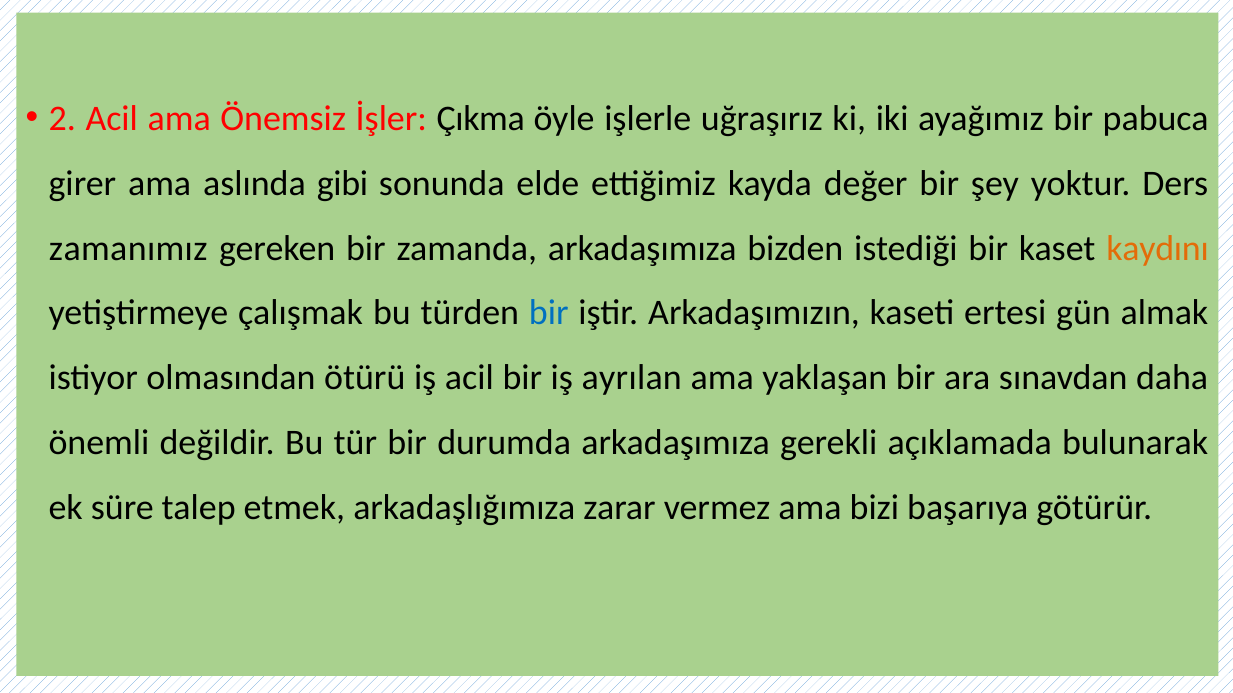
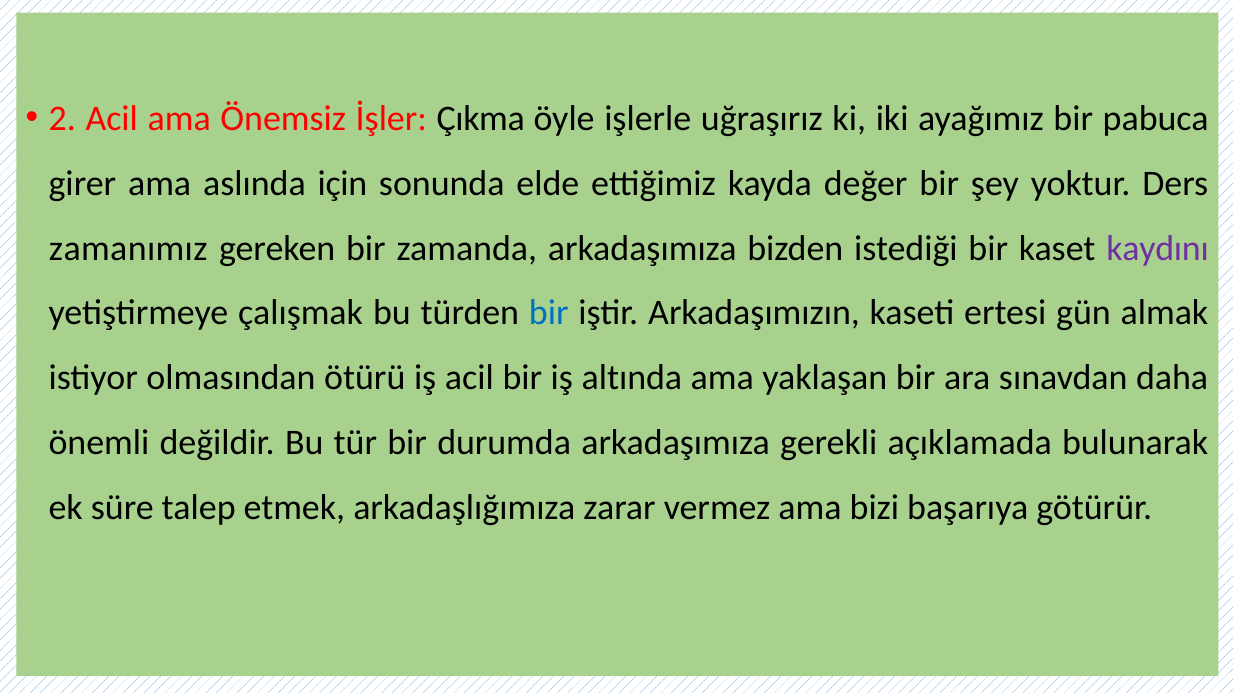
gibi: gibi -> için
kaydını colour: orange -> purple
ayrılan: ayrılan -> altında
